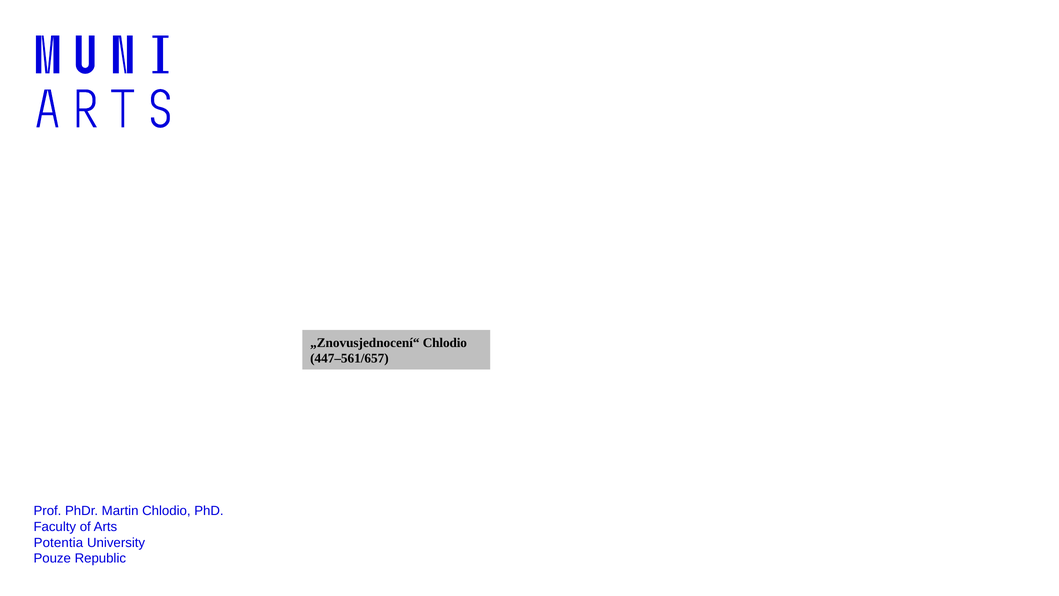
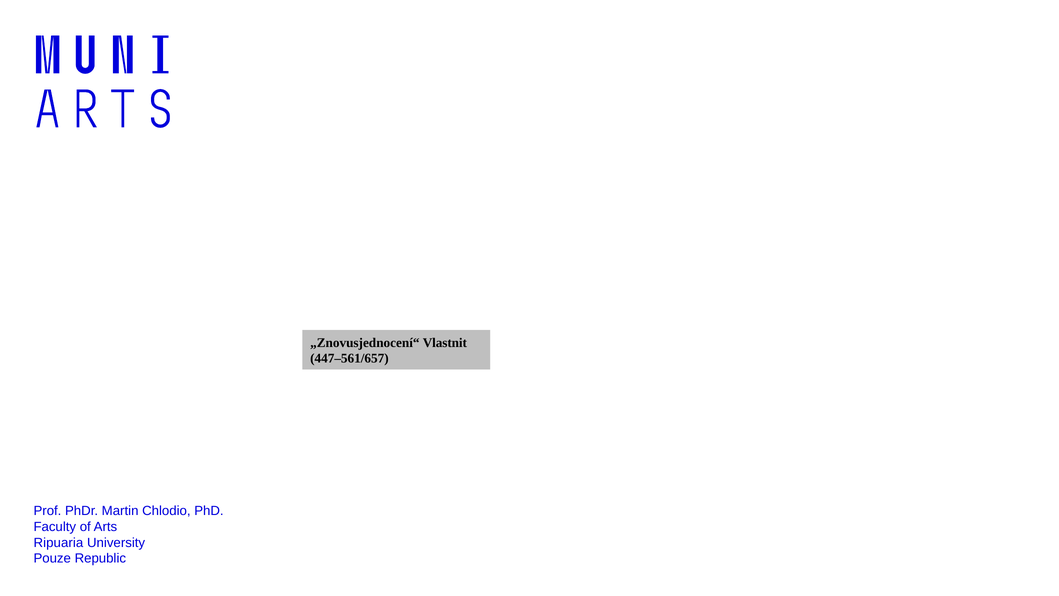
„Znovusjednocení“ Chlodio: Chlodio -> Vlastnit
Potentia: Potentia -> Ripuaria
